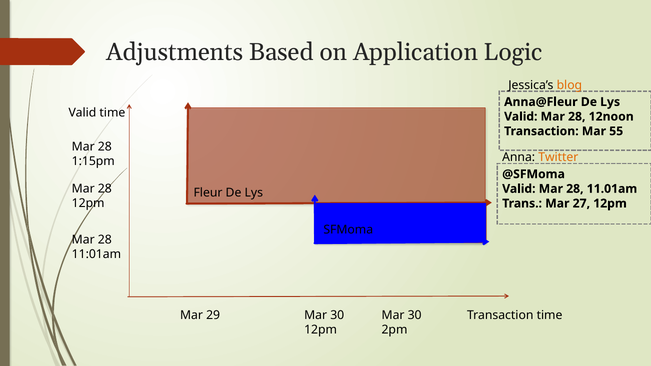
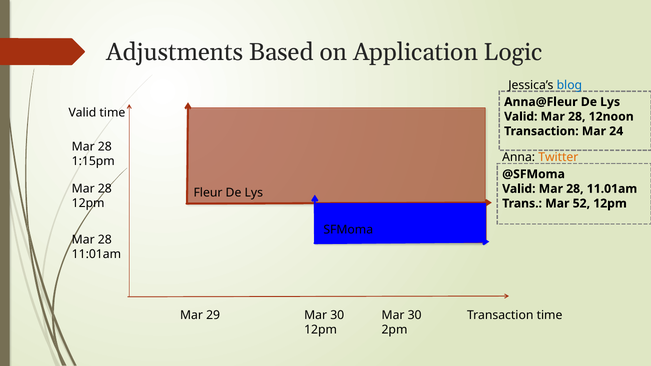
blog colour: orange -> blue
55: 55 -> 24
27: 27 -> 52
